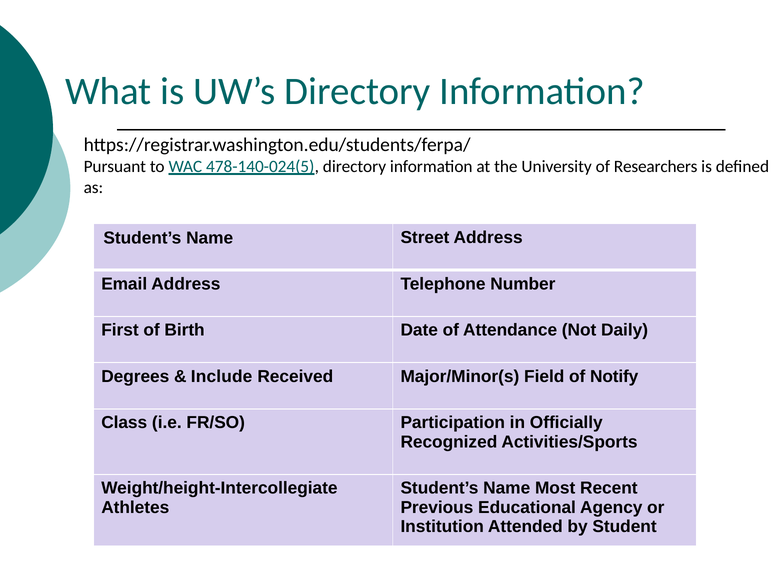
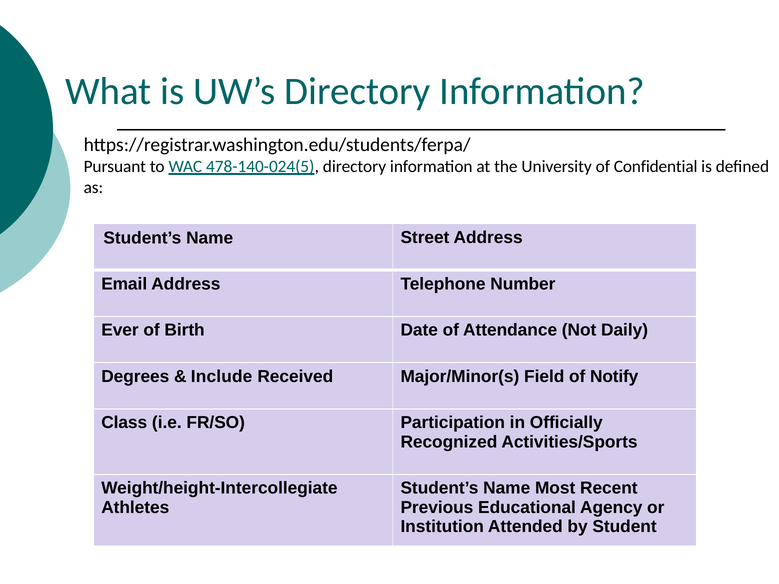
Researchers: Researchers -> Confidential
First: First -> Ever
